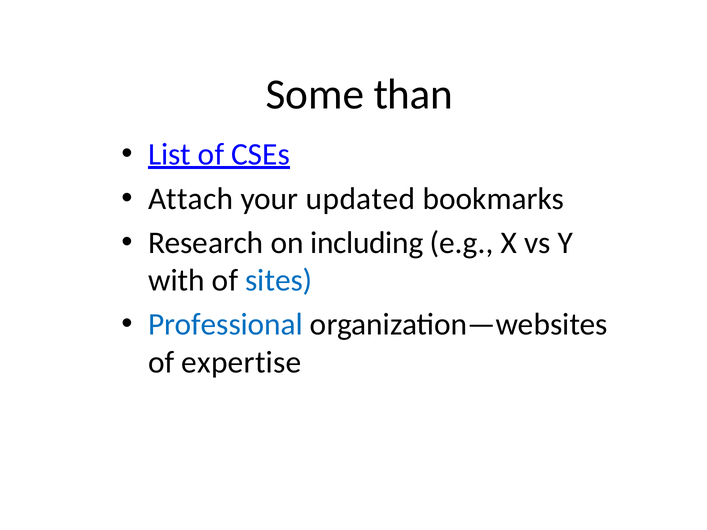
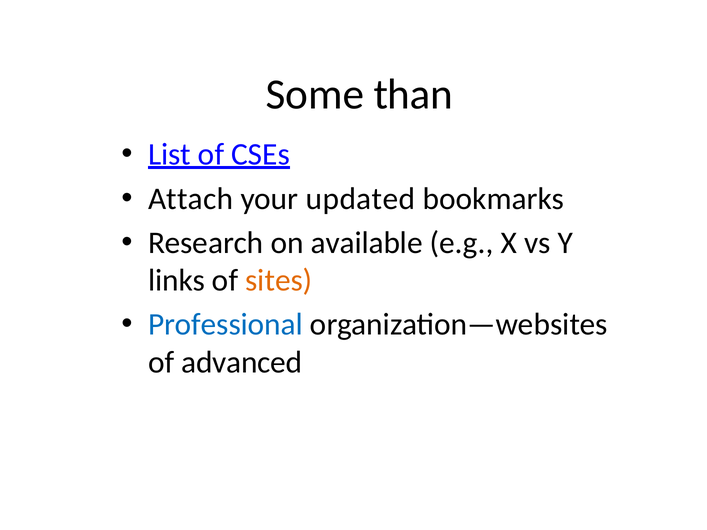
including: including -> available
with: with -> links
sites colour: blue -> orange
expertise: expertise -> advanced
